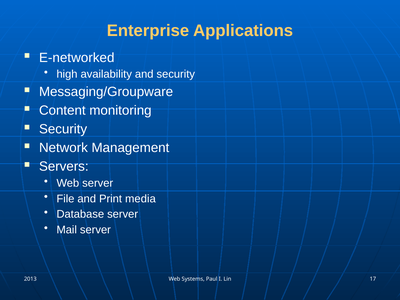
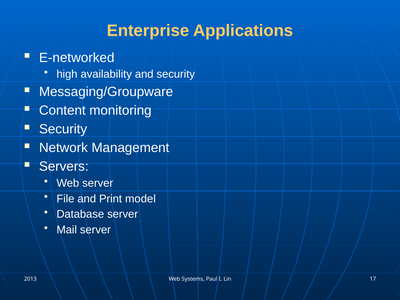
media: media -> model
